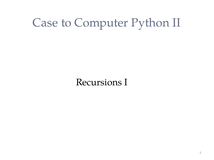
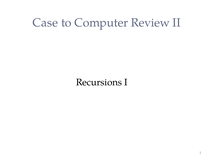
Python: Python -> Review
